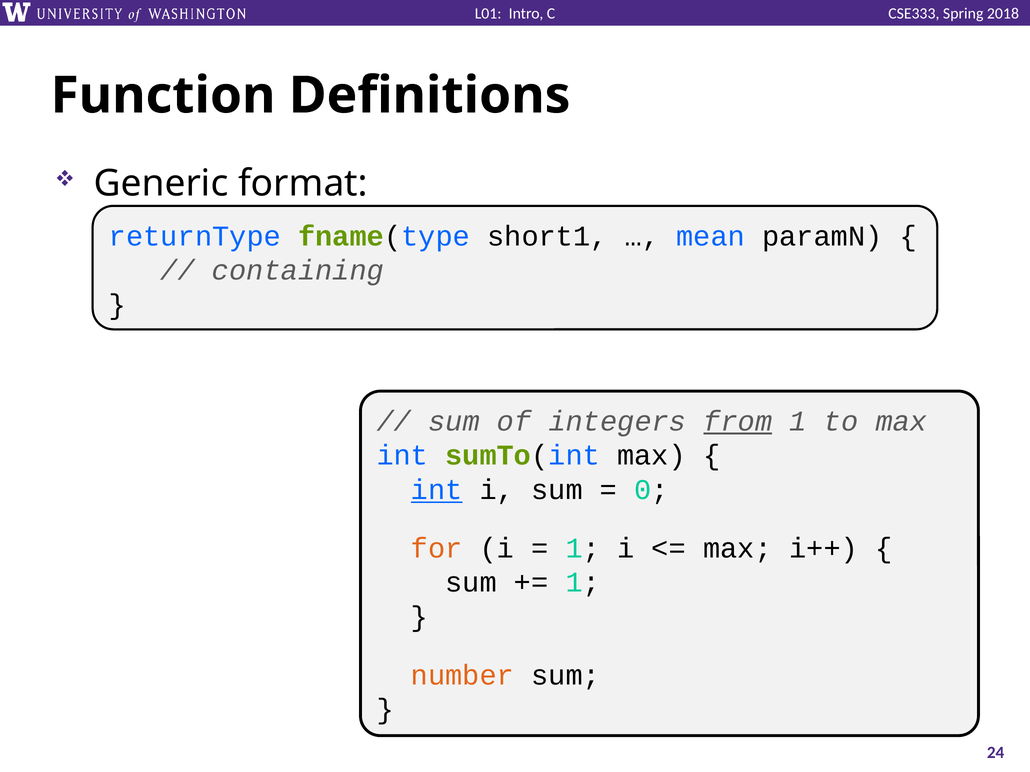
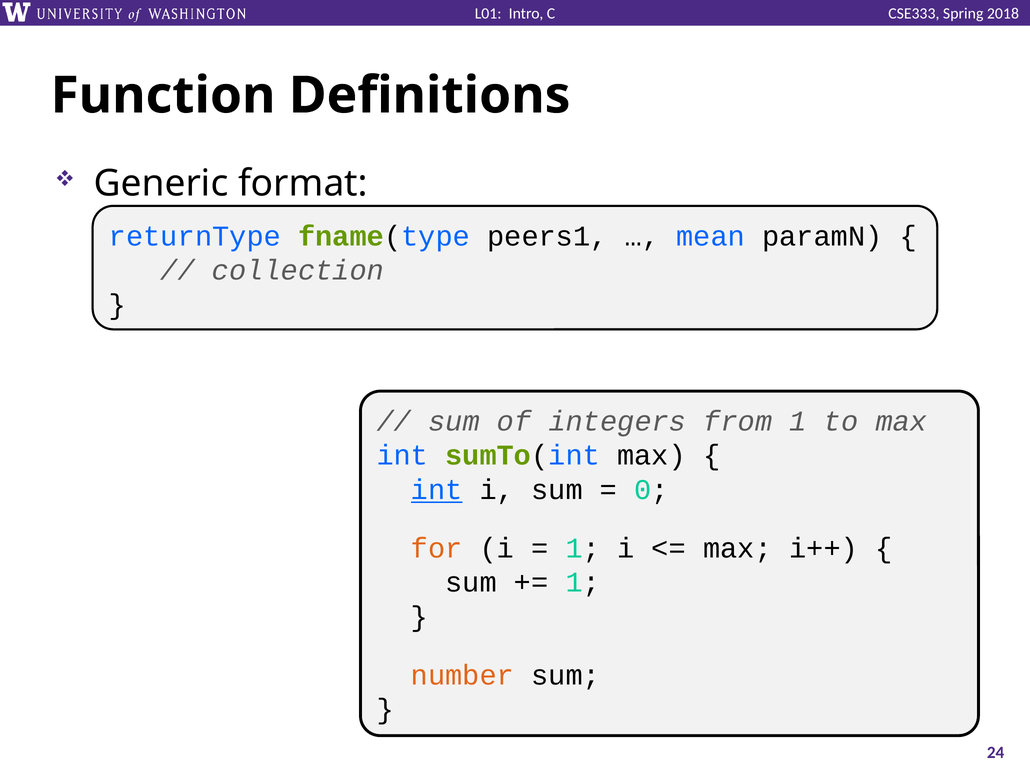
short1: short1 -> peers1
containing: containing -> collection
from underline: present -> none
